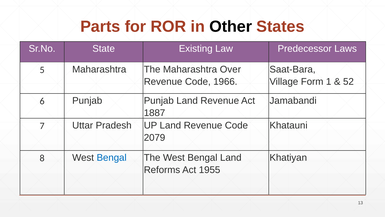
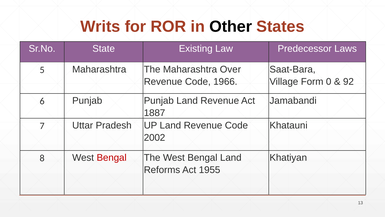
Parts: Parts -> Writs
1: 1 -> 0
52: 52 -> 92
2079: 2079 -> 2002
Bengal at (112, 157) colour: blue -> red
